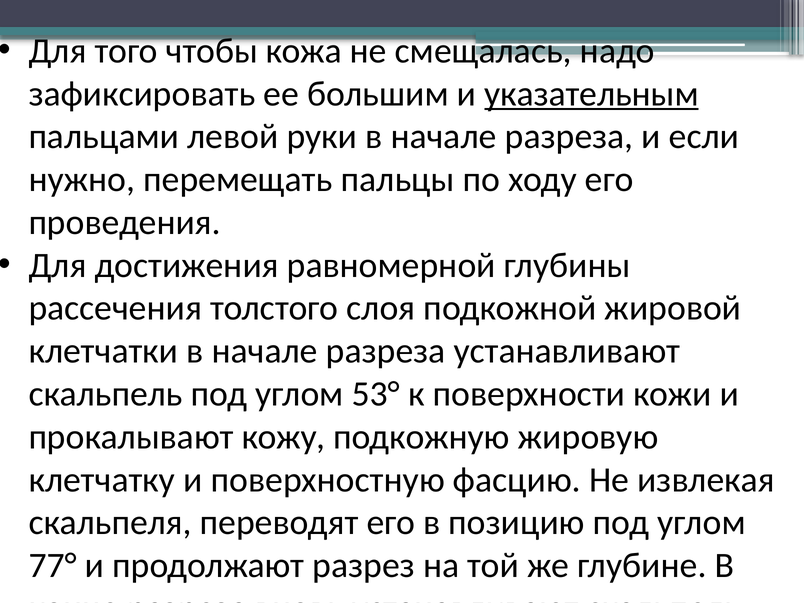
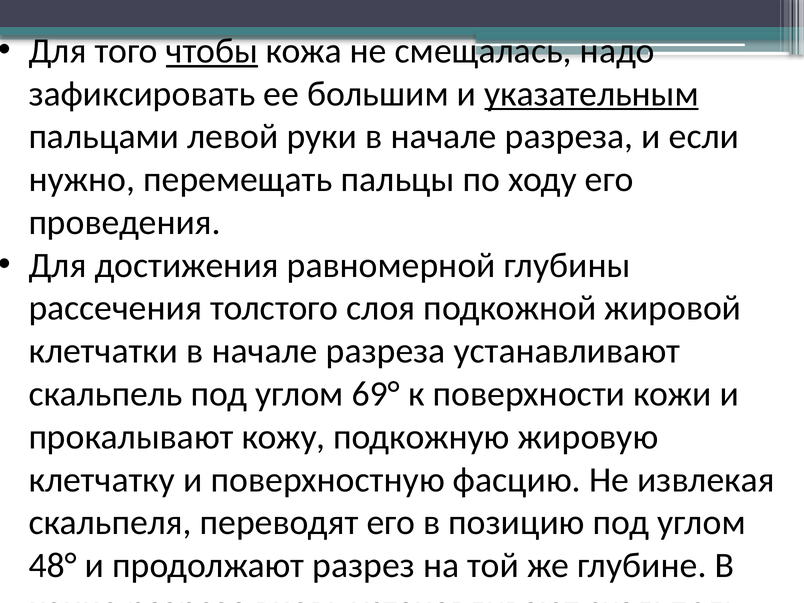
чтобы underline: none -> present
53°: 53° -> 69°
77°: 77° -> 48°
